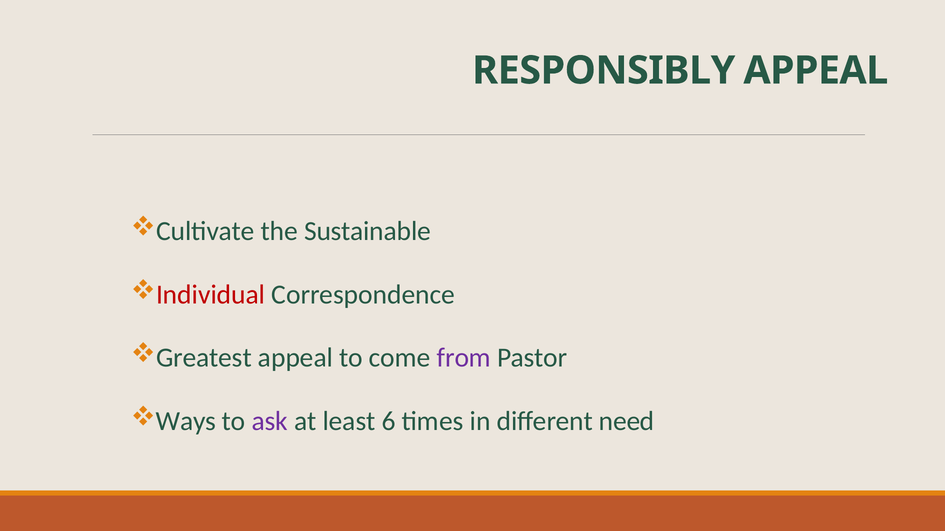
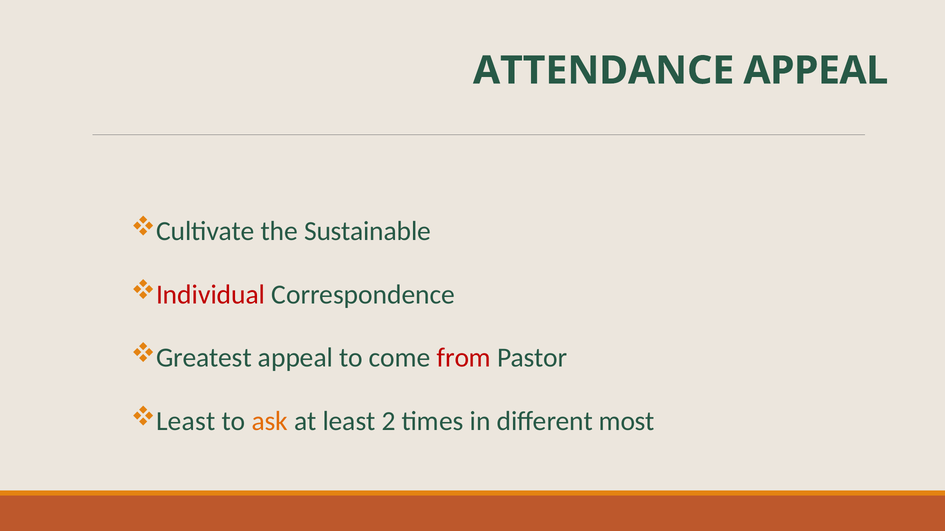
RESPONSIBLY: RESPONSIBLY -> ATTENDANCE
from colour: purple -> red
Ways at (186, 421): Ways -> Least
ask colour: purple -> orange
6: 6 -> 2
need: need -> most
